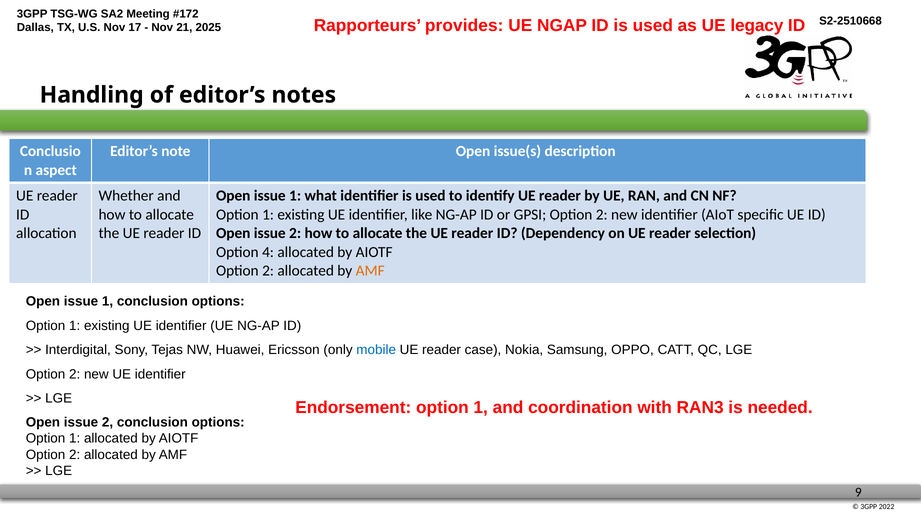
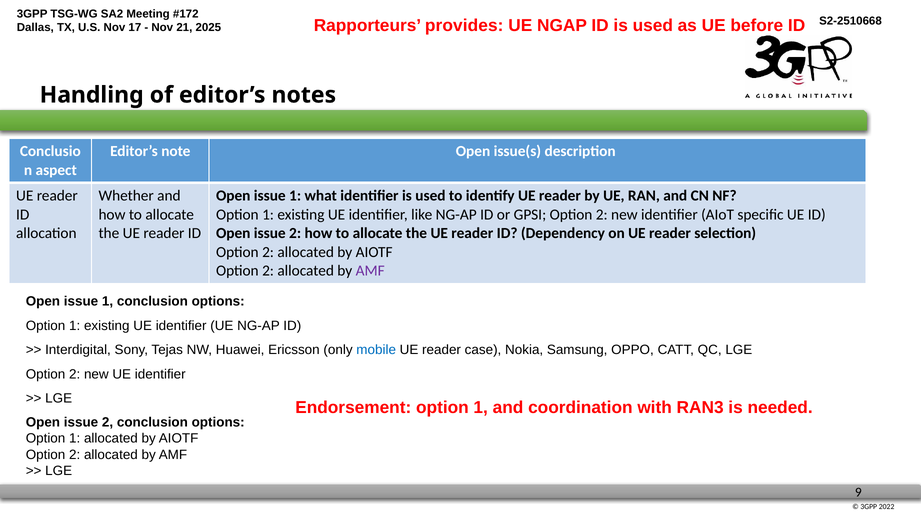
legacy: legacy -> before
4 at (268, 252): 4 -> 2
AMF at (370, 271) colour: orange -> purple
